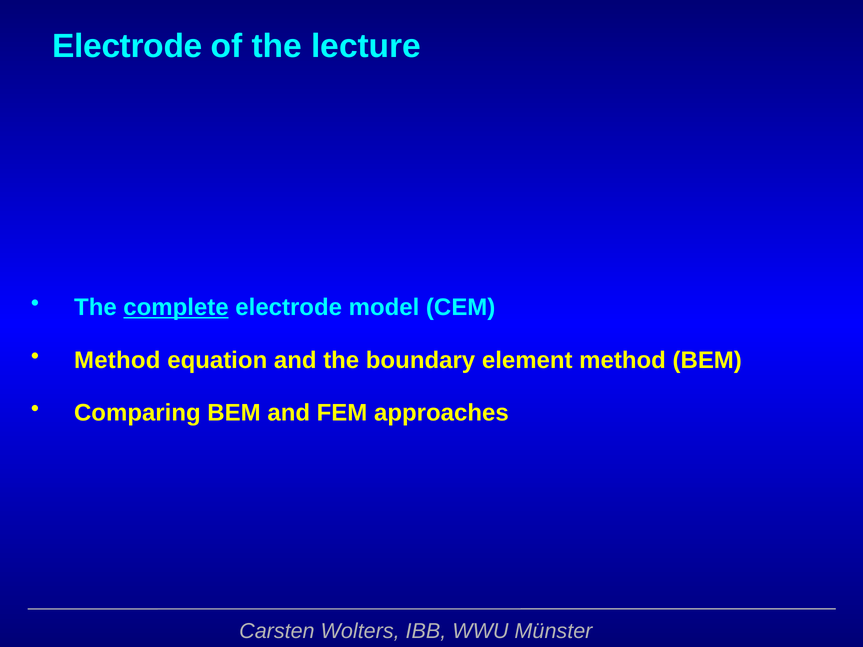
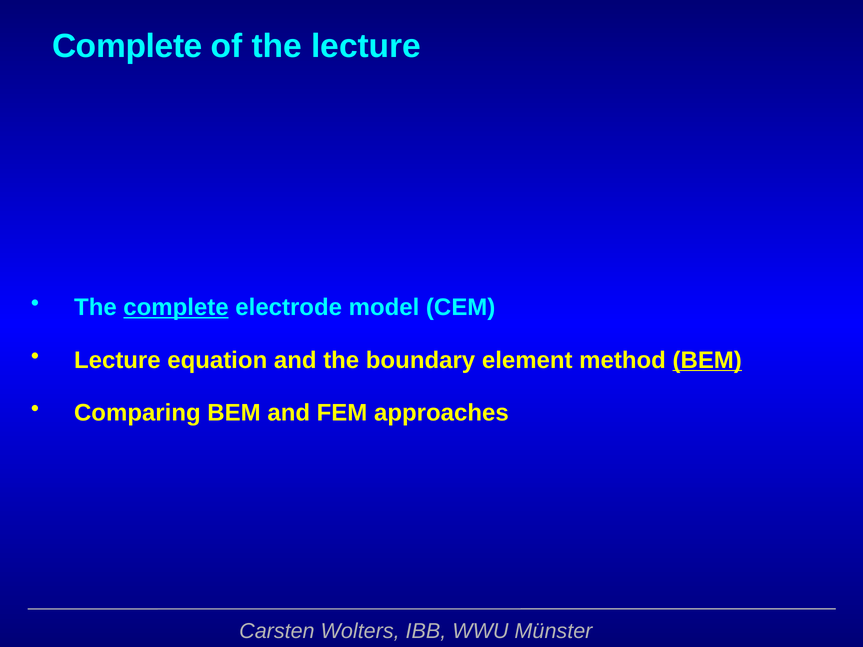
Electrode at (127, 46): Electrode -> Complete
Method at (117, 360): Method -> Lecture
BEM at (707, 360) underline: none -> present
